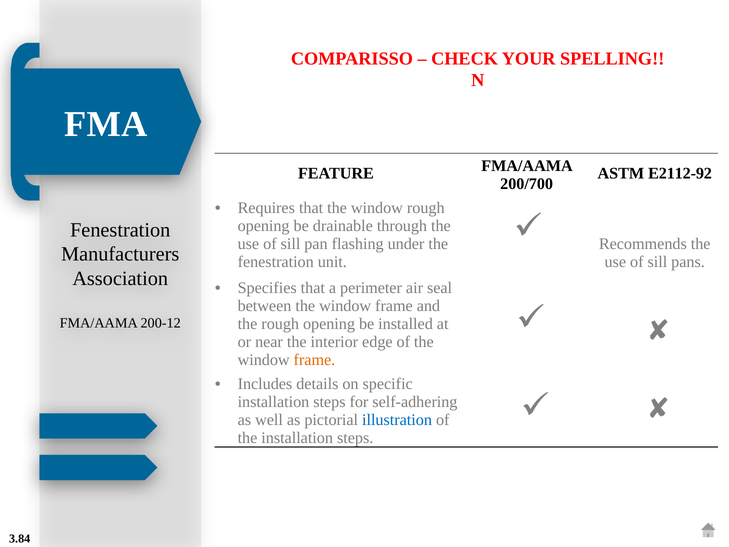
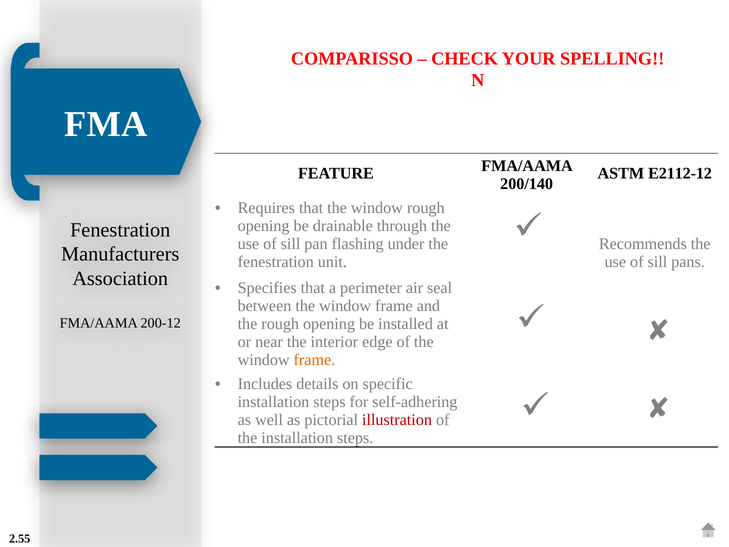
E2112-92: E2112-92 -> E2112-12
200/700: 200/700 -> 200/140
illustration colour: blue -> red
3.84: 3.84 -> 2.55
